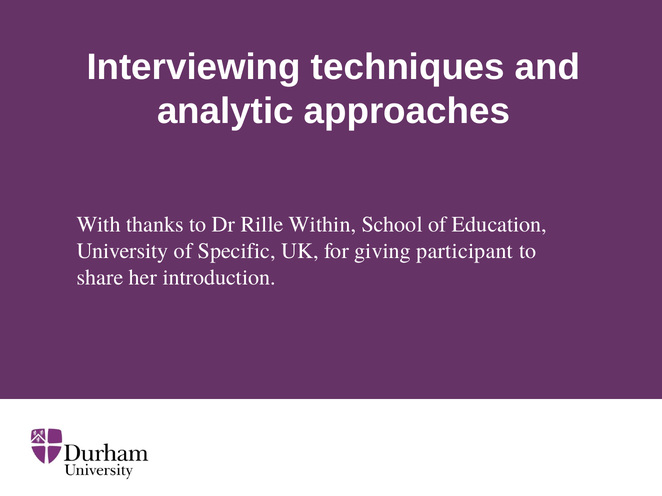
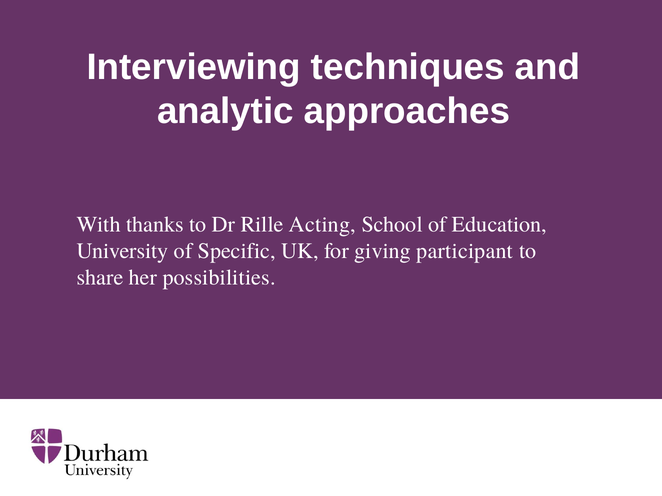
Within: Within -> Acting
introduction: introduction -> possibilities
